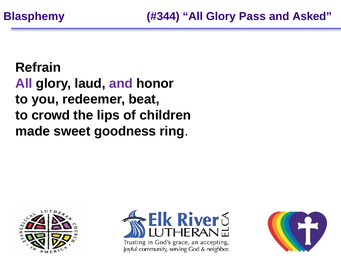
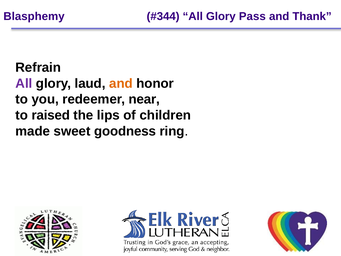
Asked: Asked -> Thank
and at (121, 83) colour: purple -> orange
beat: beat -> near
crowd: crowd -> raised
